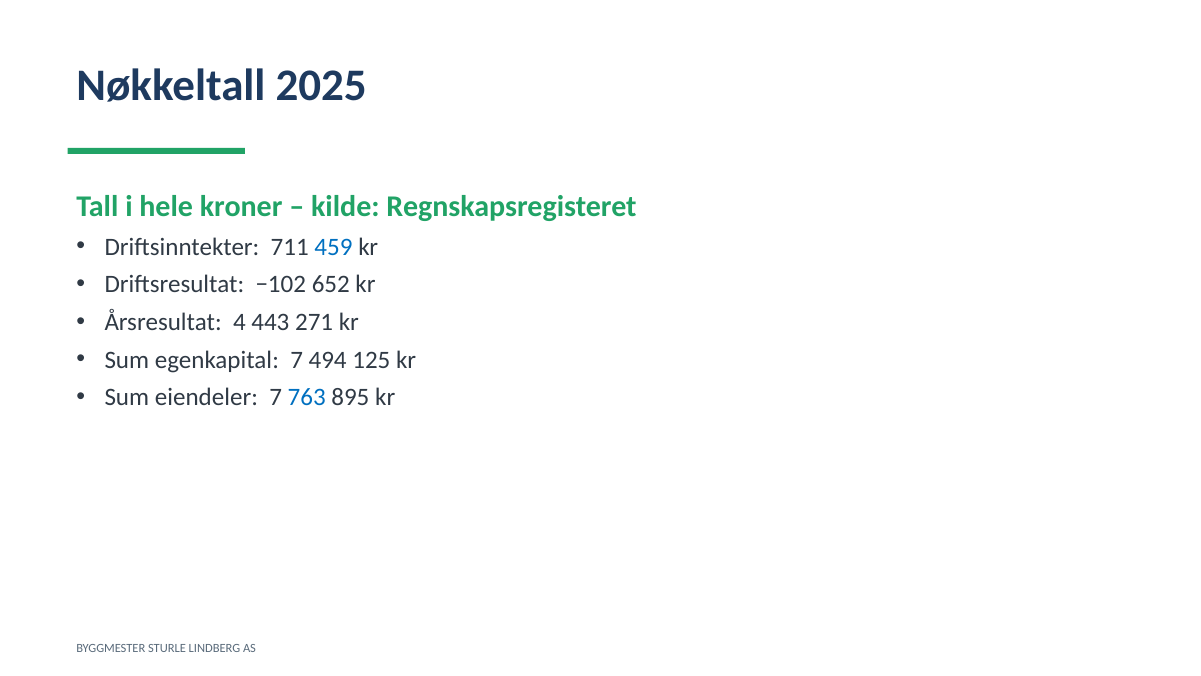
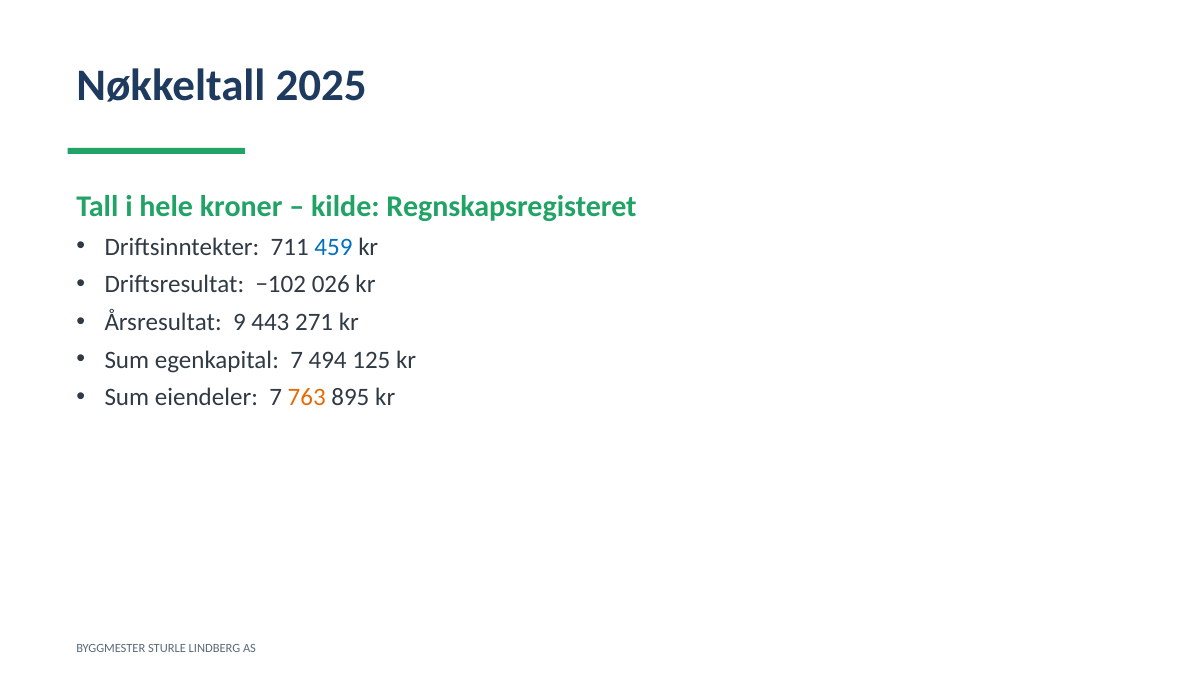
652: 652 -> 026
4: 4 -> 9
763 colour: blue -> orange
